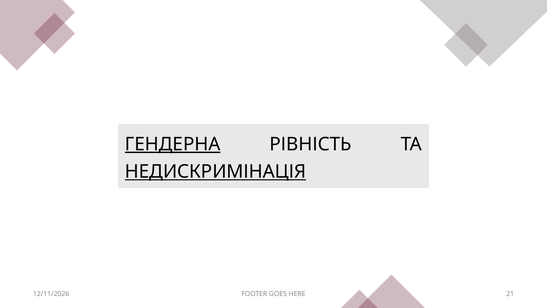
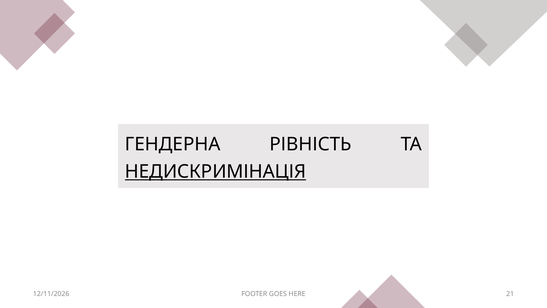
ГЕНДЕРНА underline: present -> none
